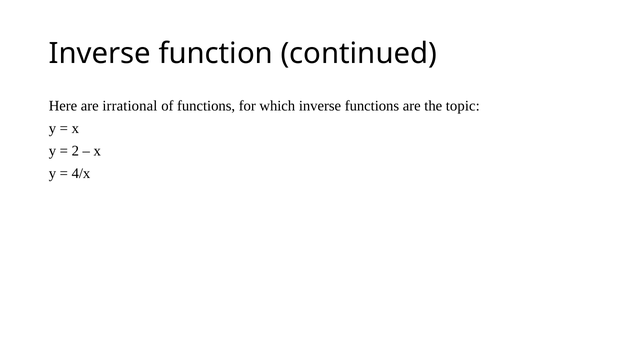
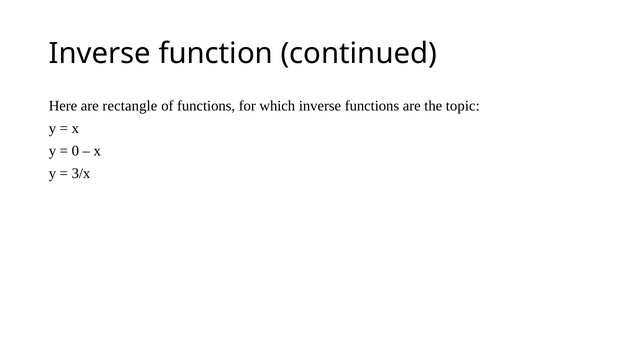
irrational: irrational -> rectangle
2: 2 -> 0
4/x: 4/x -> 3/x
